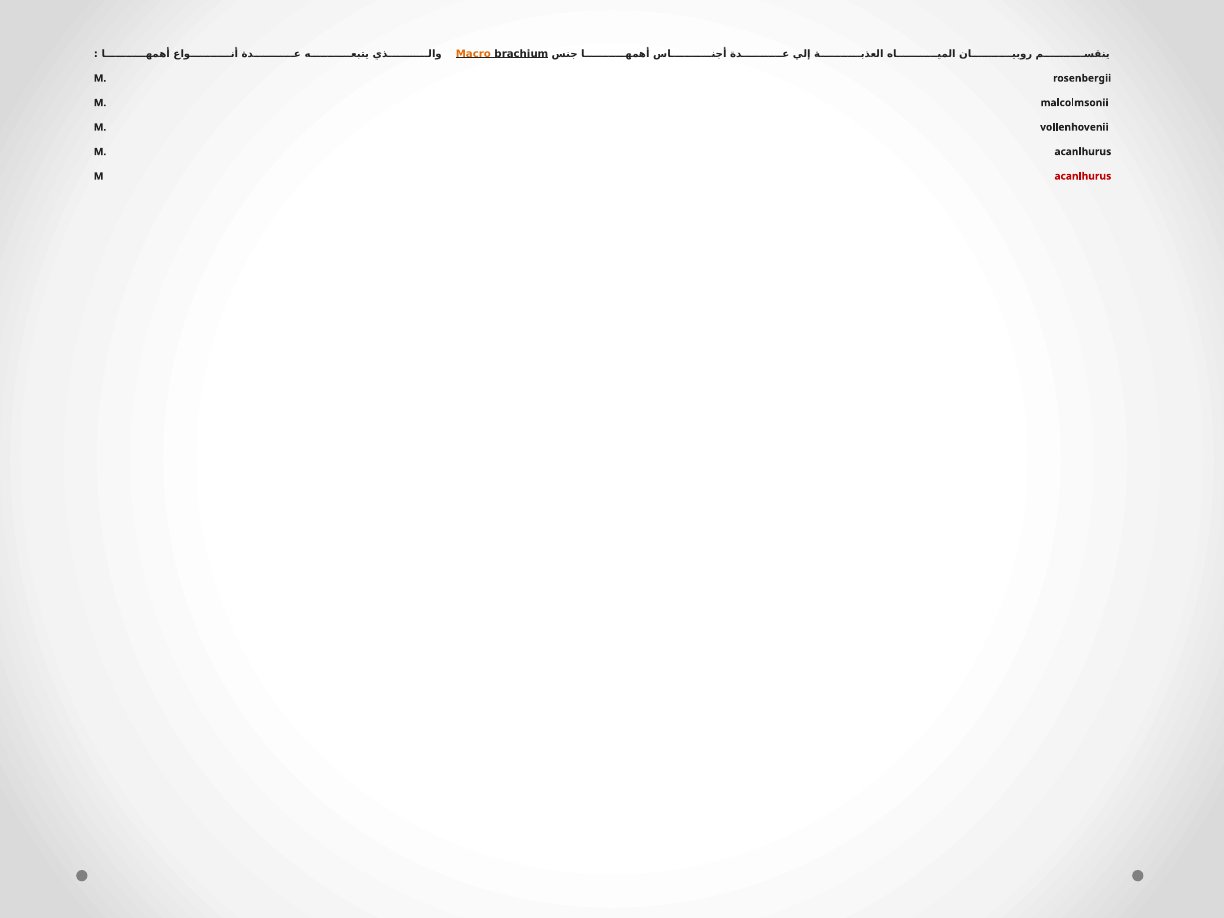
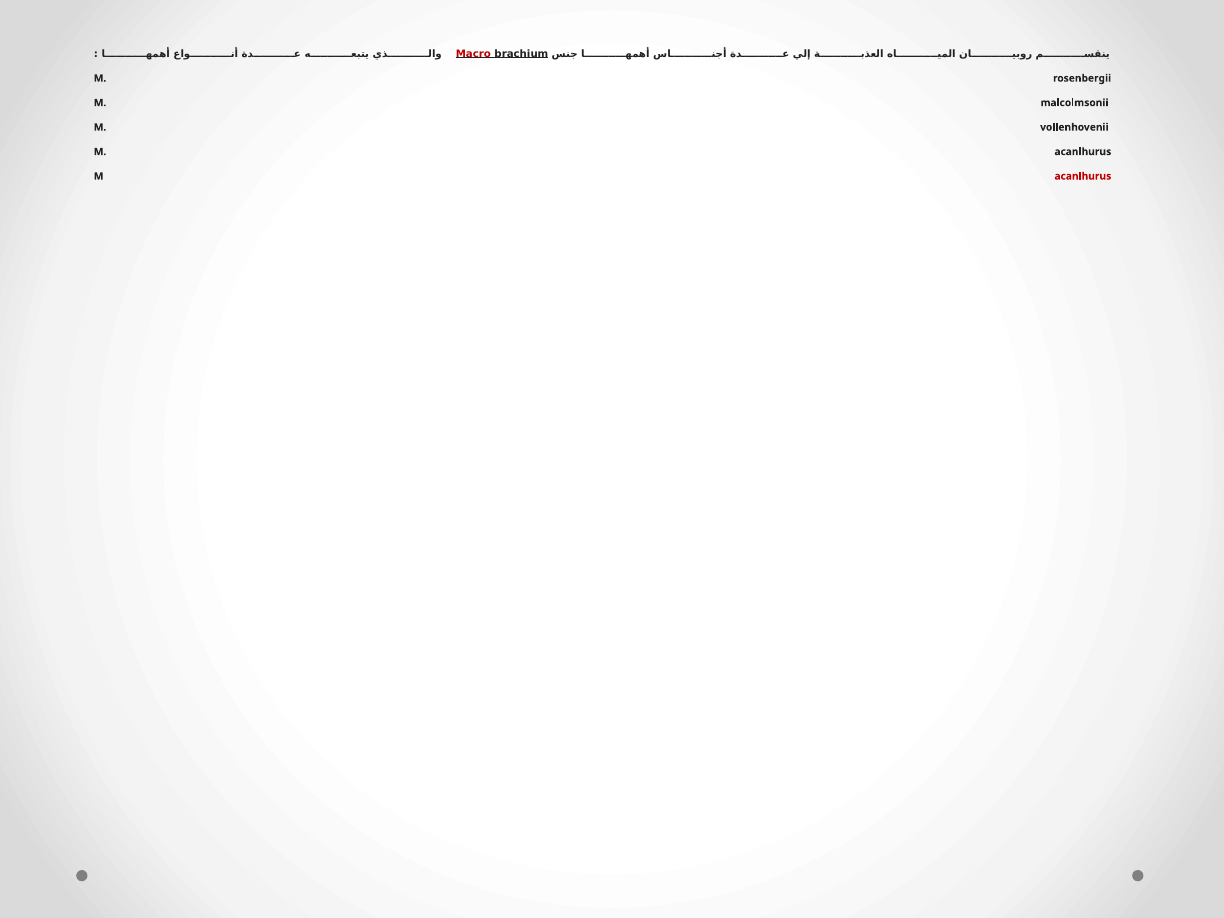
Macro colour: orange -> red
